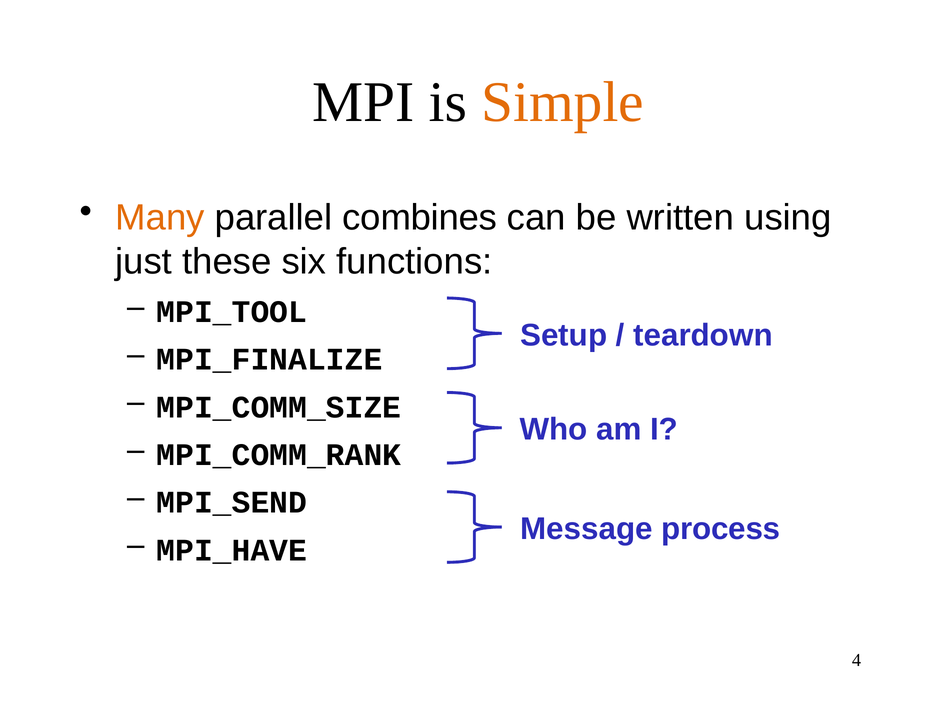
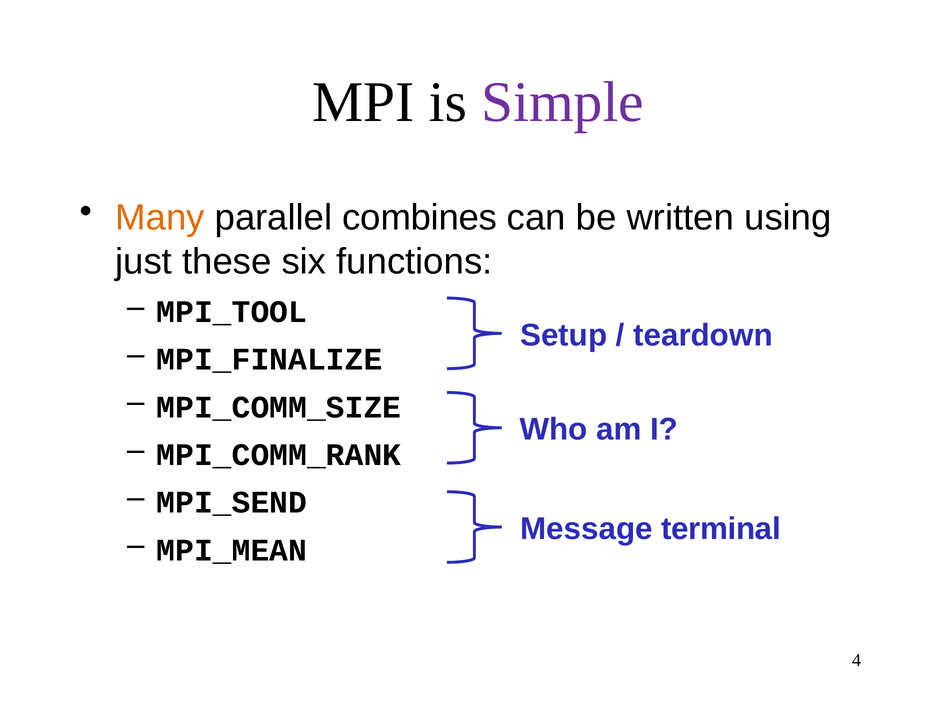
Simple colour: orange -> purple
process: process -> terminal
MPI_HAVE: MPI_HAVE -> MPI_MEAN
